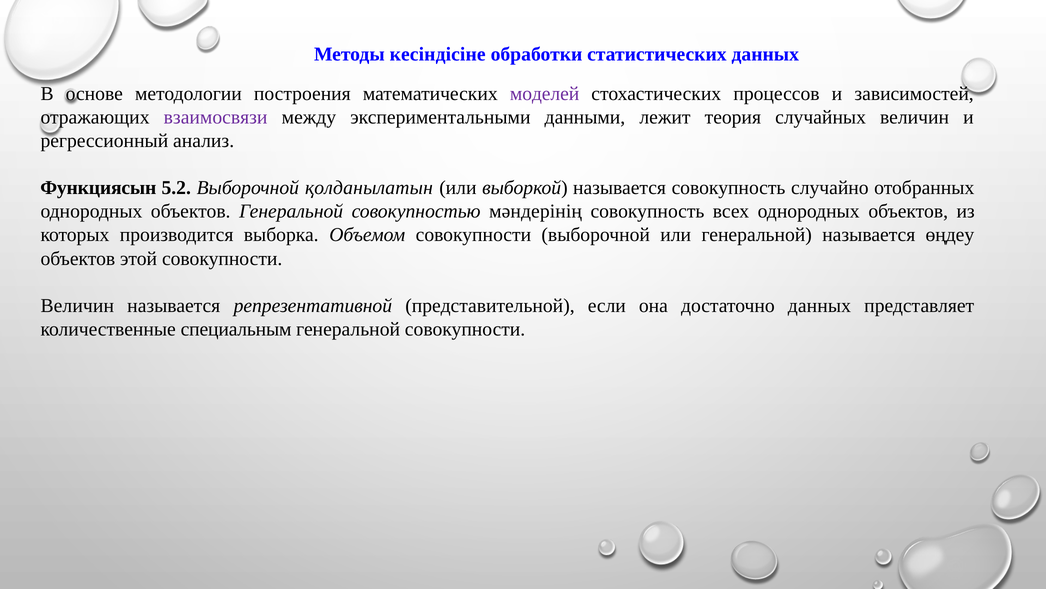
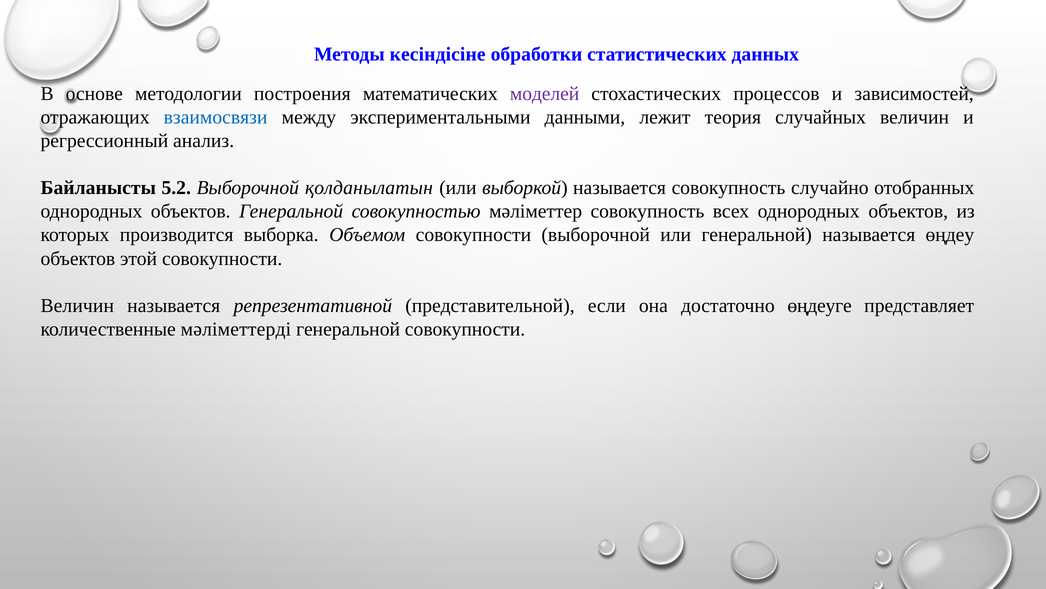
взаимосвязи colour: purple -> blue
Функциясын: Функциясын -> Байланысты
мәндерінің: мәндерінің -> мәліметтер
достаточно данных: данных -> өңдеуге
специальным: специальным -> мәліметтерді
